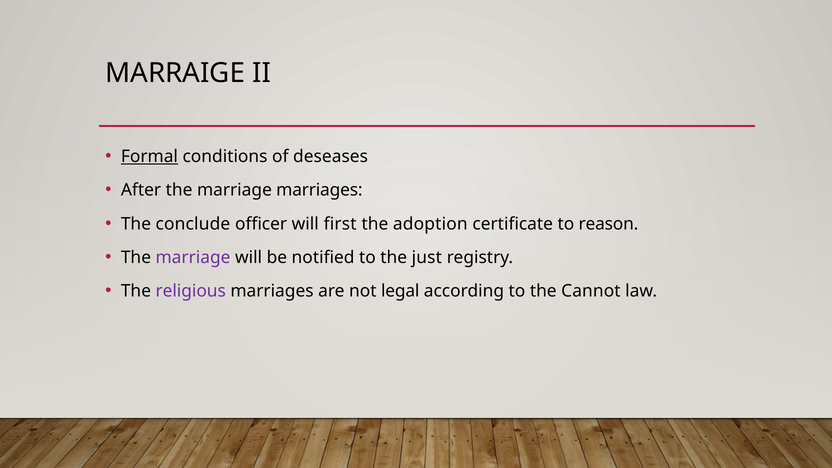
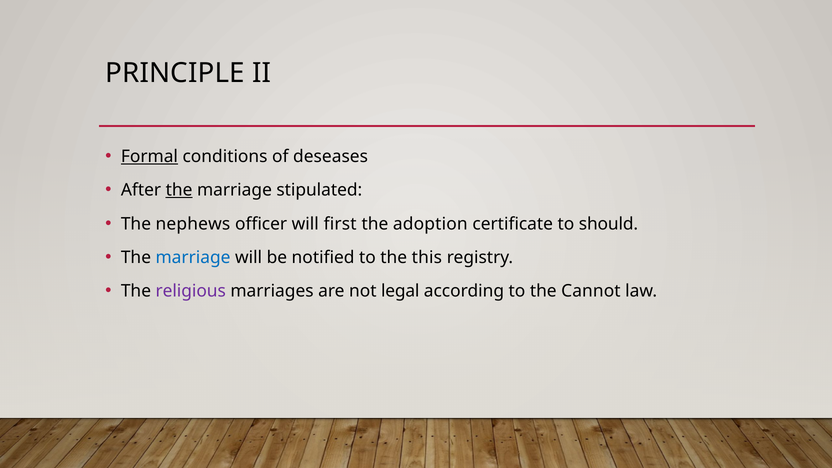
MARRAIGE: MARRAIGE -> PRINCIPLE
the at (179, 190) underline: none -> present
marriage marriages: marriages -> stipulated
conclude: conclude -> nephews
reason: reason -> should
marriage at (193, 257) colour: purple -> blue
just: just -> this
